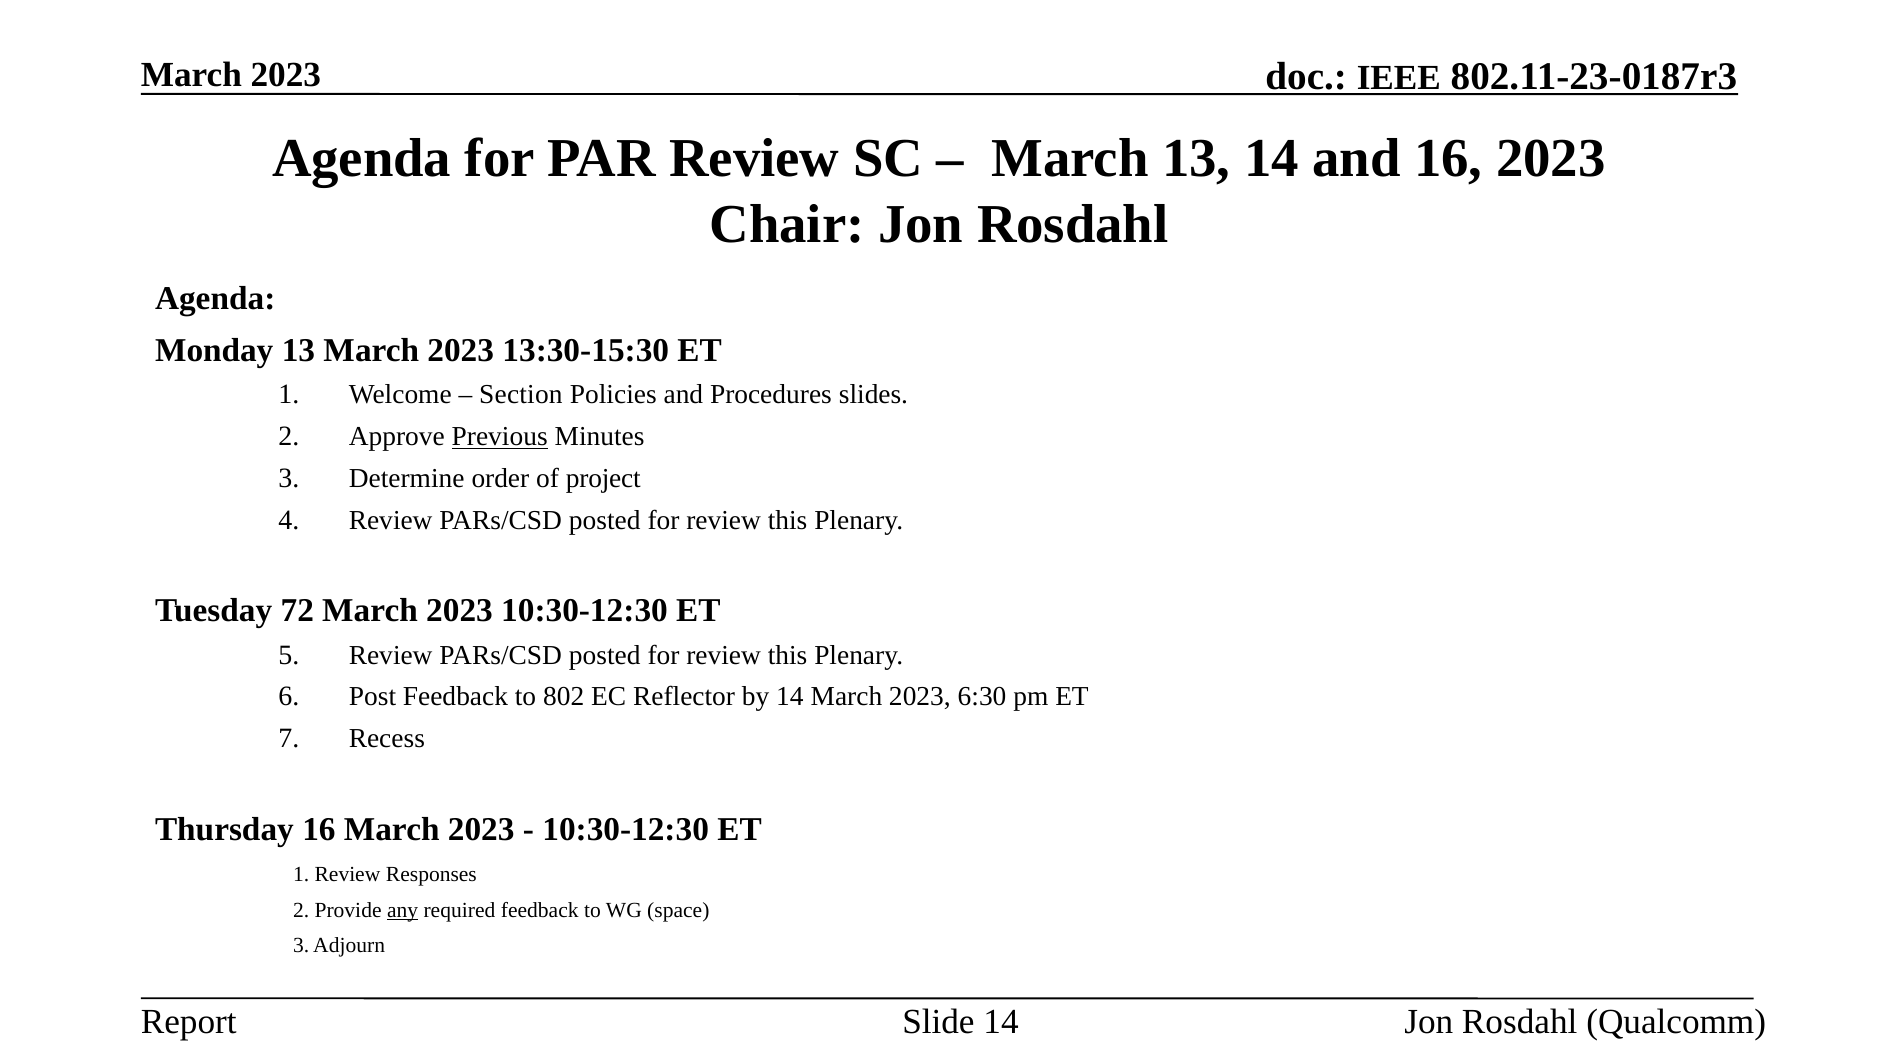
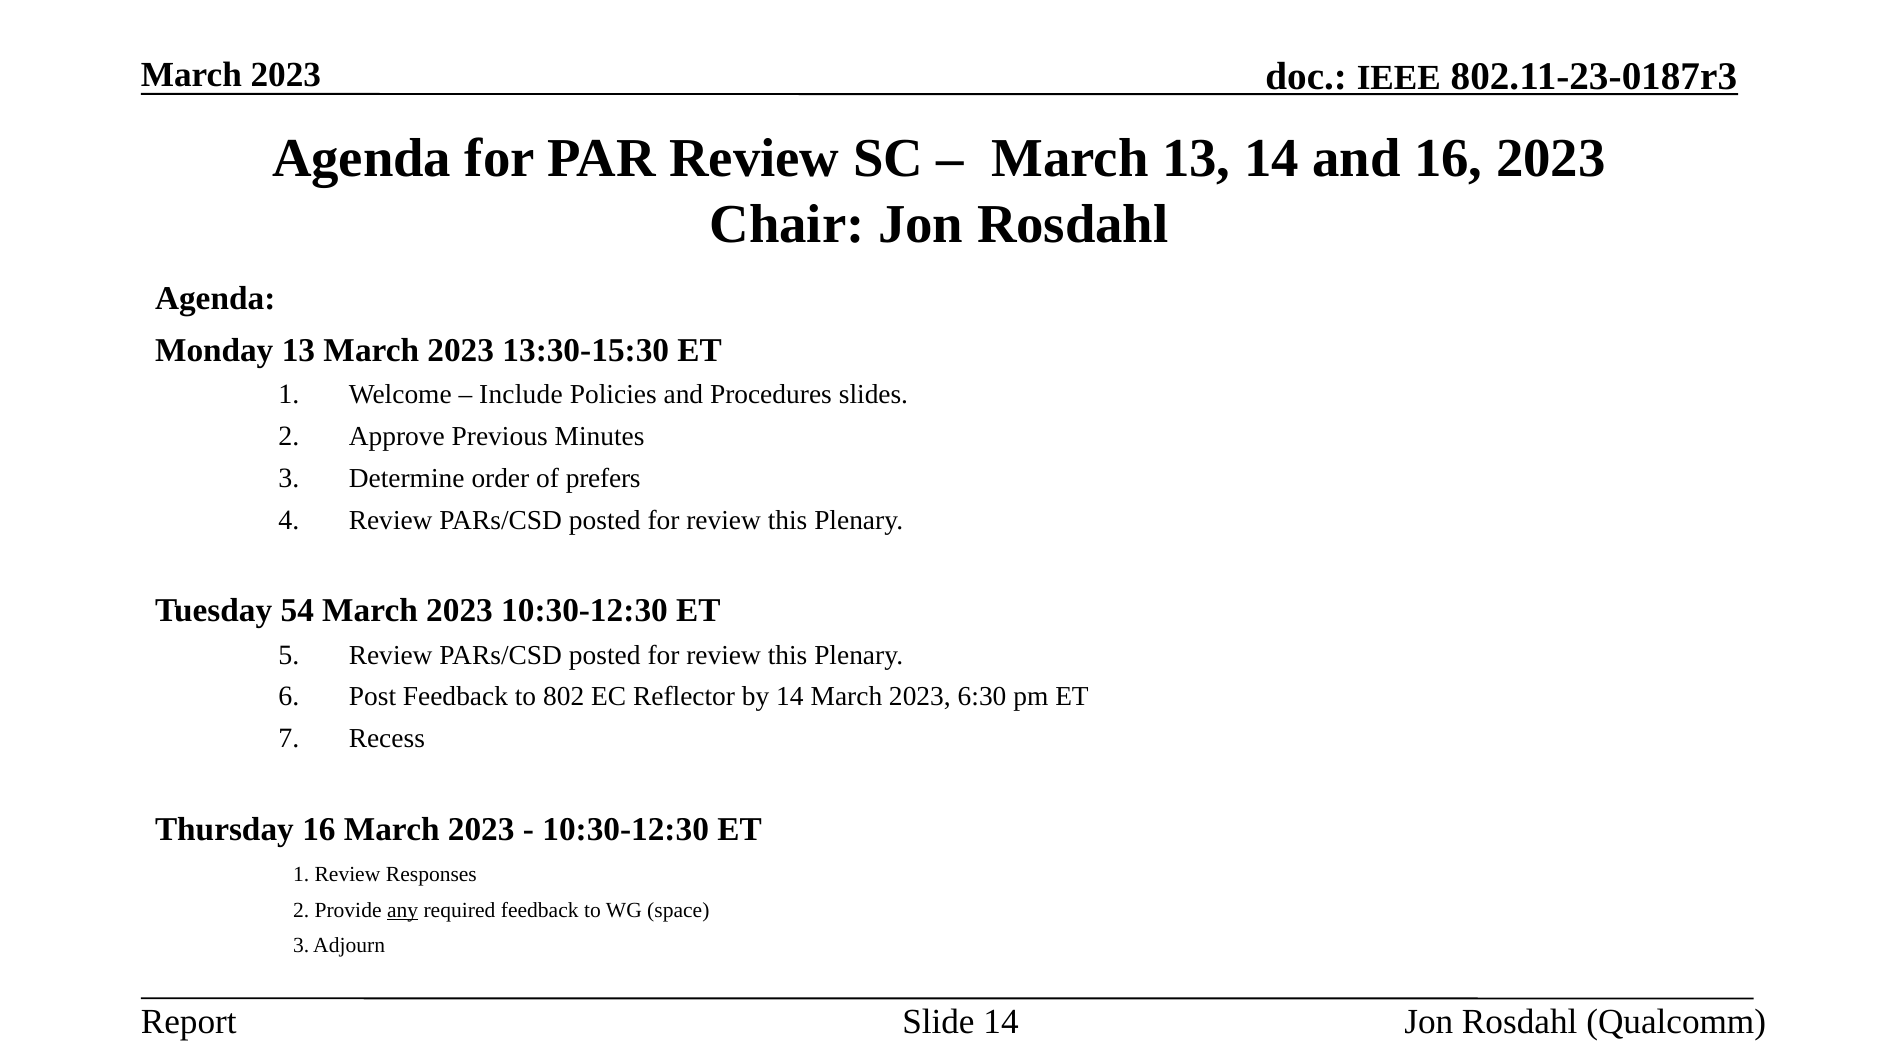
Section: Section -> Include
Previous underline: present -> none
project: project -> prefers
72: 72 -> 54
